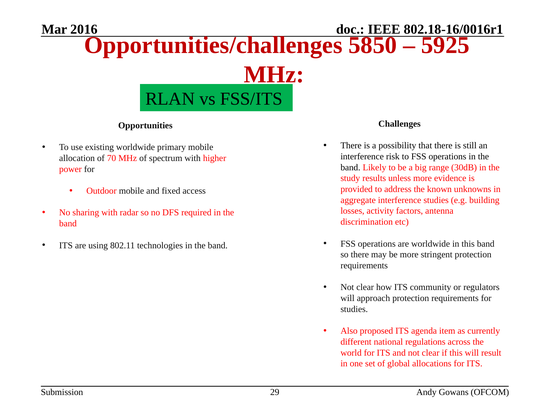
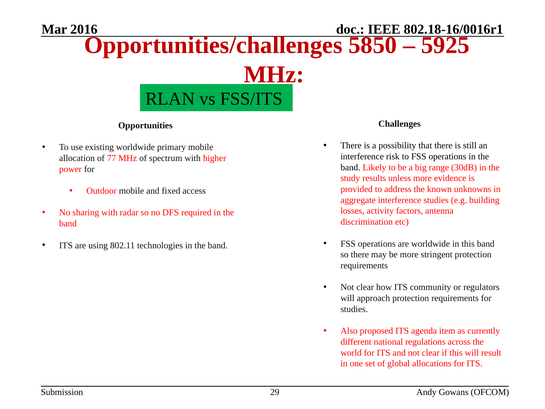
70: 70 -> 77
